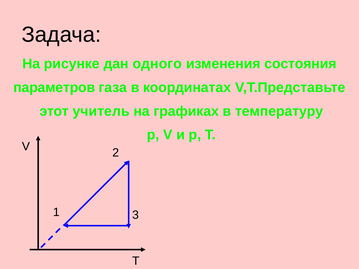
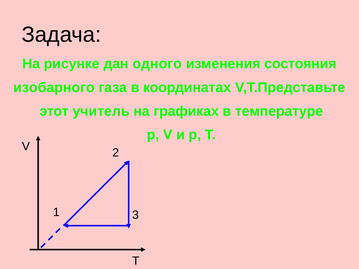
параметров: параметров -> изобарного
температуру: температуру -> температуре
